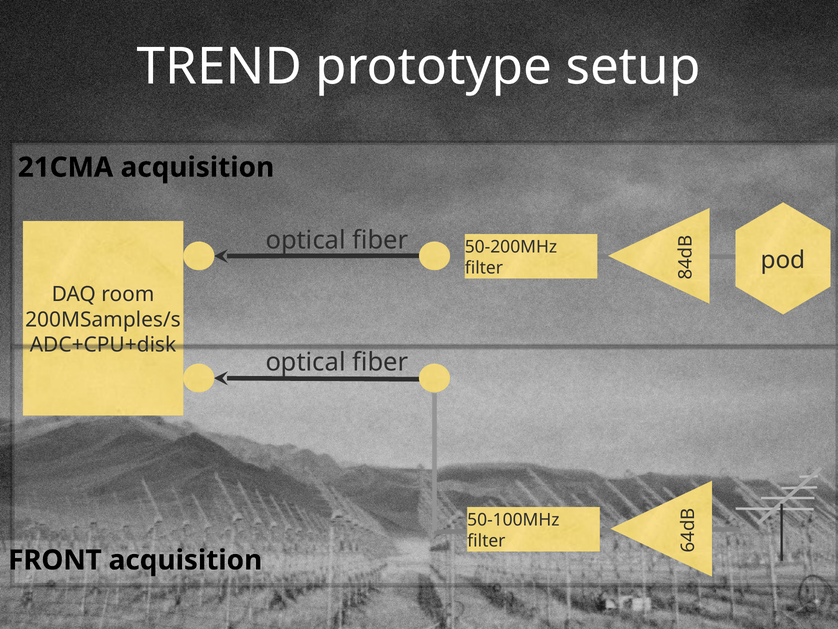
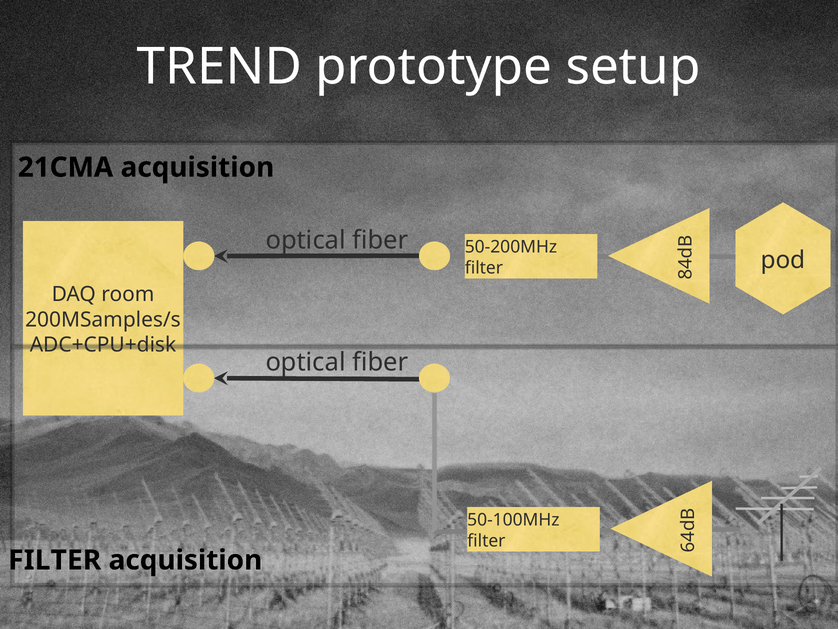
FRONT at (55, 560): FRONT -> FILTER
